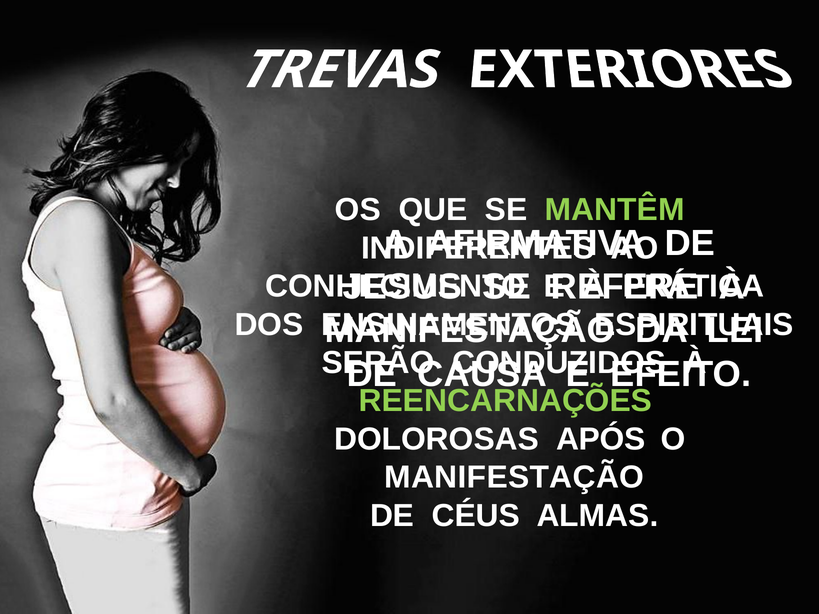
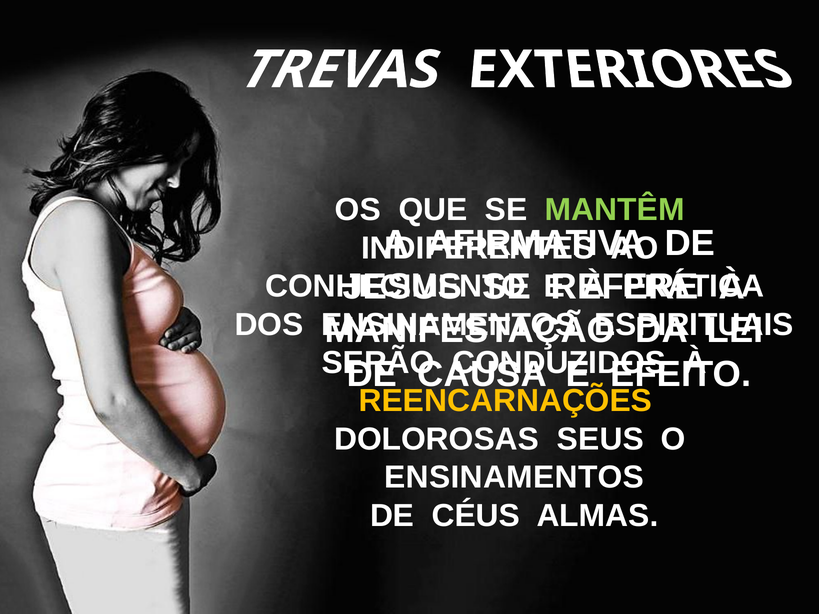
REENCARNAÇÕES colour: light green -> yellow
APÓS: APÓS -> SEUS
MANIFESTAÇÃO at (514, 478): MANIFESTAÇÃO -> ENSINAMENTOS
